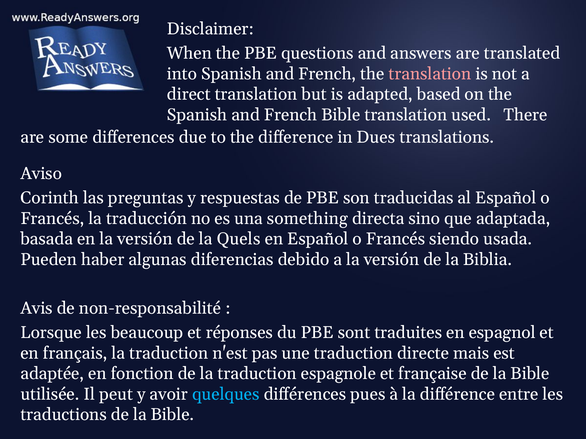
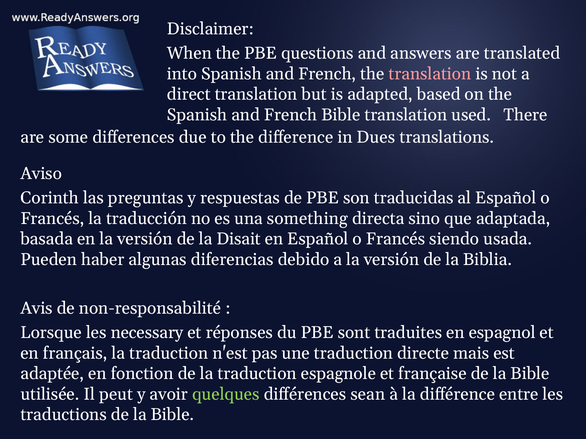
Quels: Quels -> Disait
beaucoup: beaucoup -> necessary
quelques colour: light blue -> light green
pues: pues -> sean
